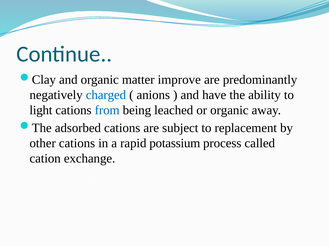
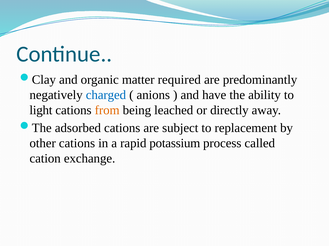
improve: improve -> required
from colour: blue -> orange
or organic: organic -> directly
